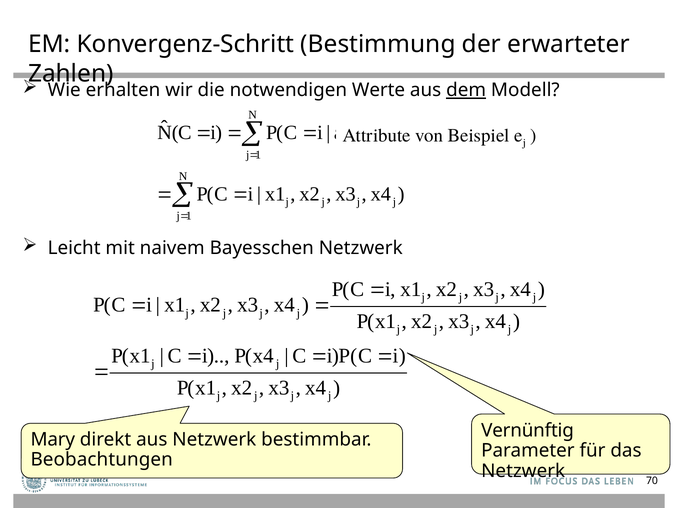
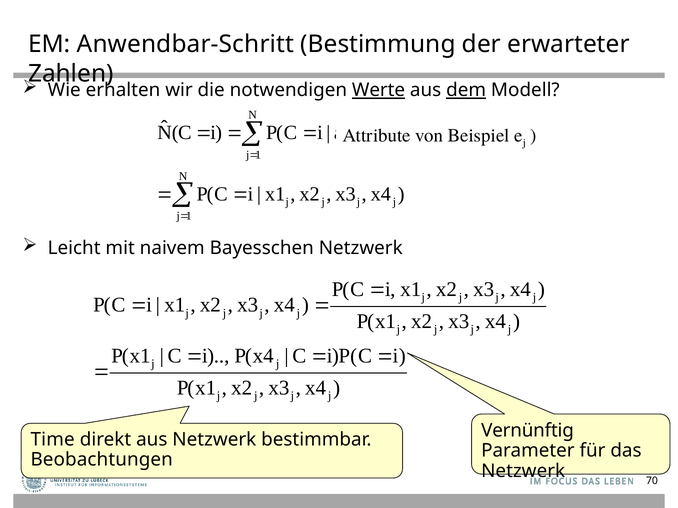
Konvergenz-Schritt: Konvergenz-Schritt -> Anwendbar-Schritt
Werte underline: none -> present
Mary: Mary -> Time
